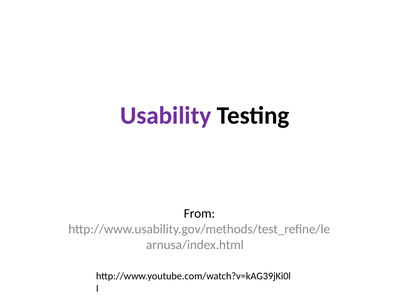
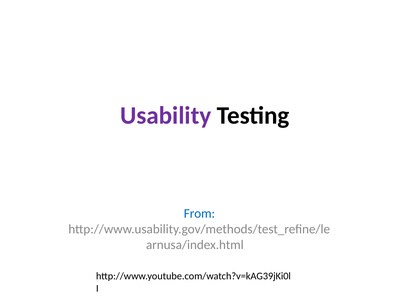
From colour: black -> blue
